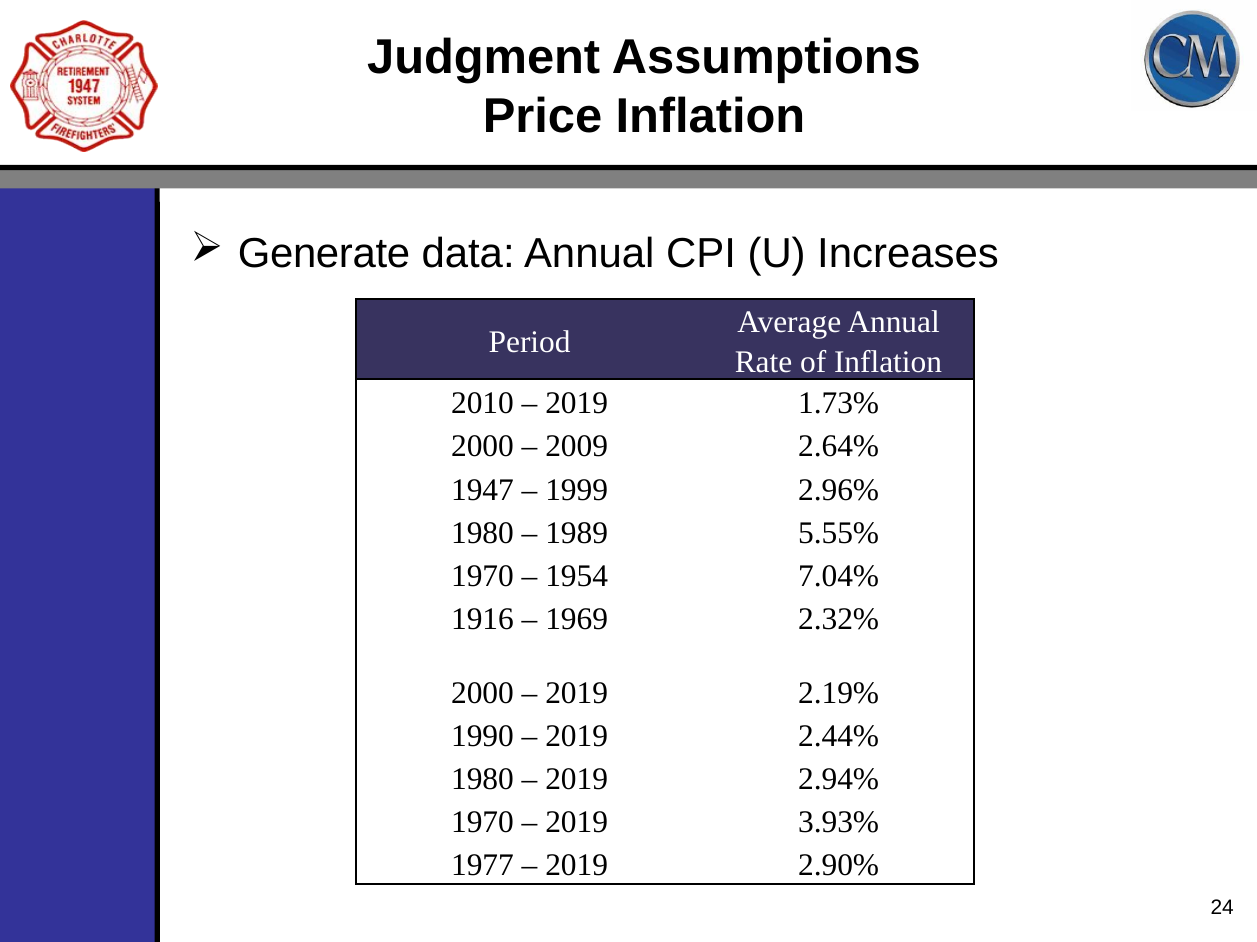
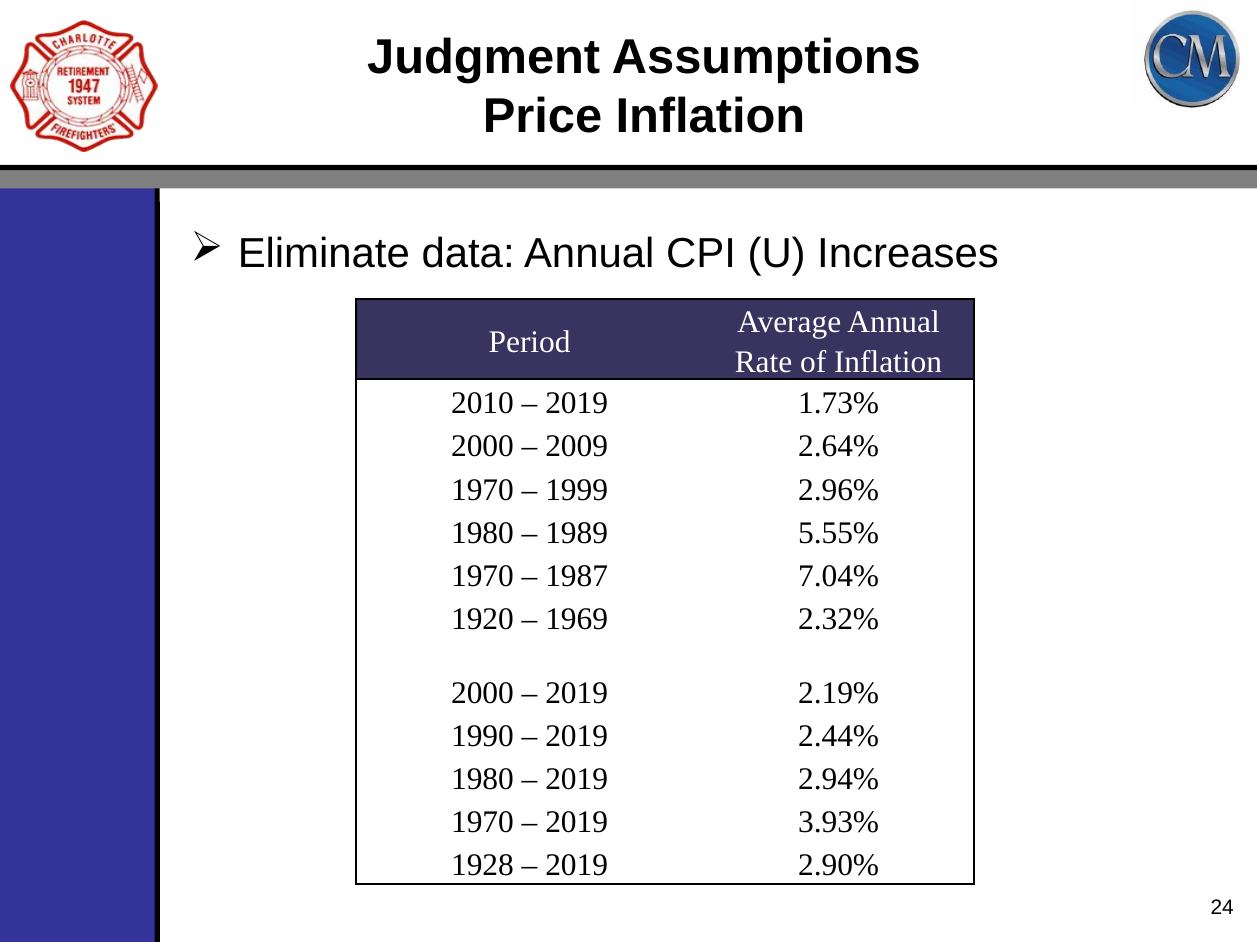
Generate: Generate -> Eliminate
1947 at (482, 490): 1947 -> 1970
1954: 1954 -> 1987
1916: 1916 -> 1920
1977: 1977 -> 1928
